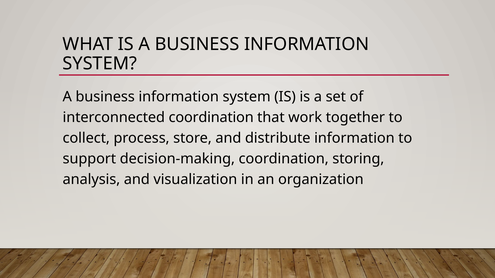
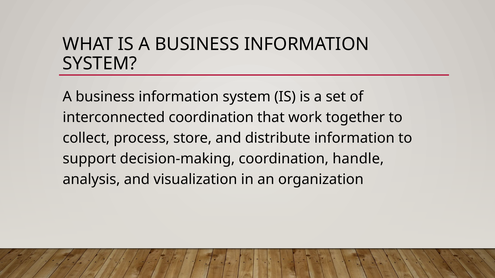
storing: storing -> handle
